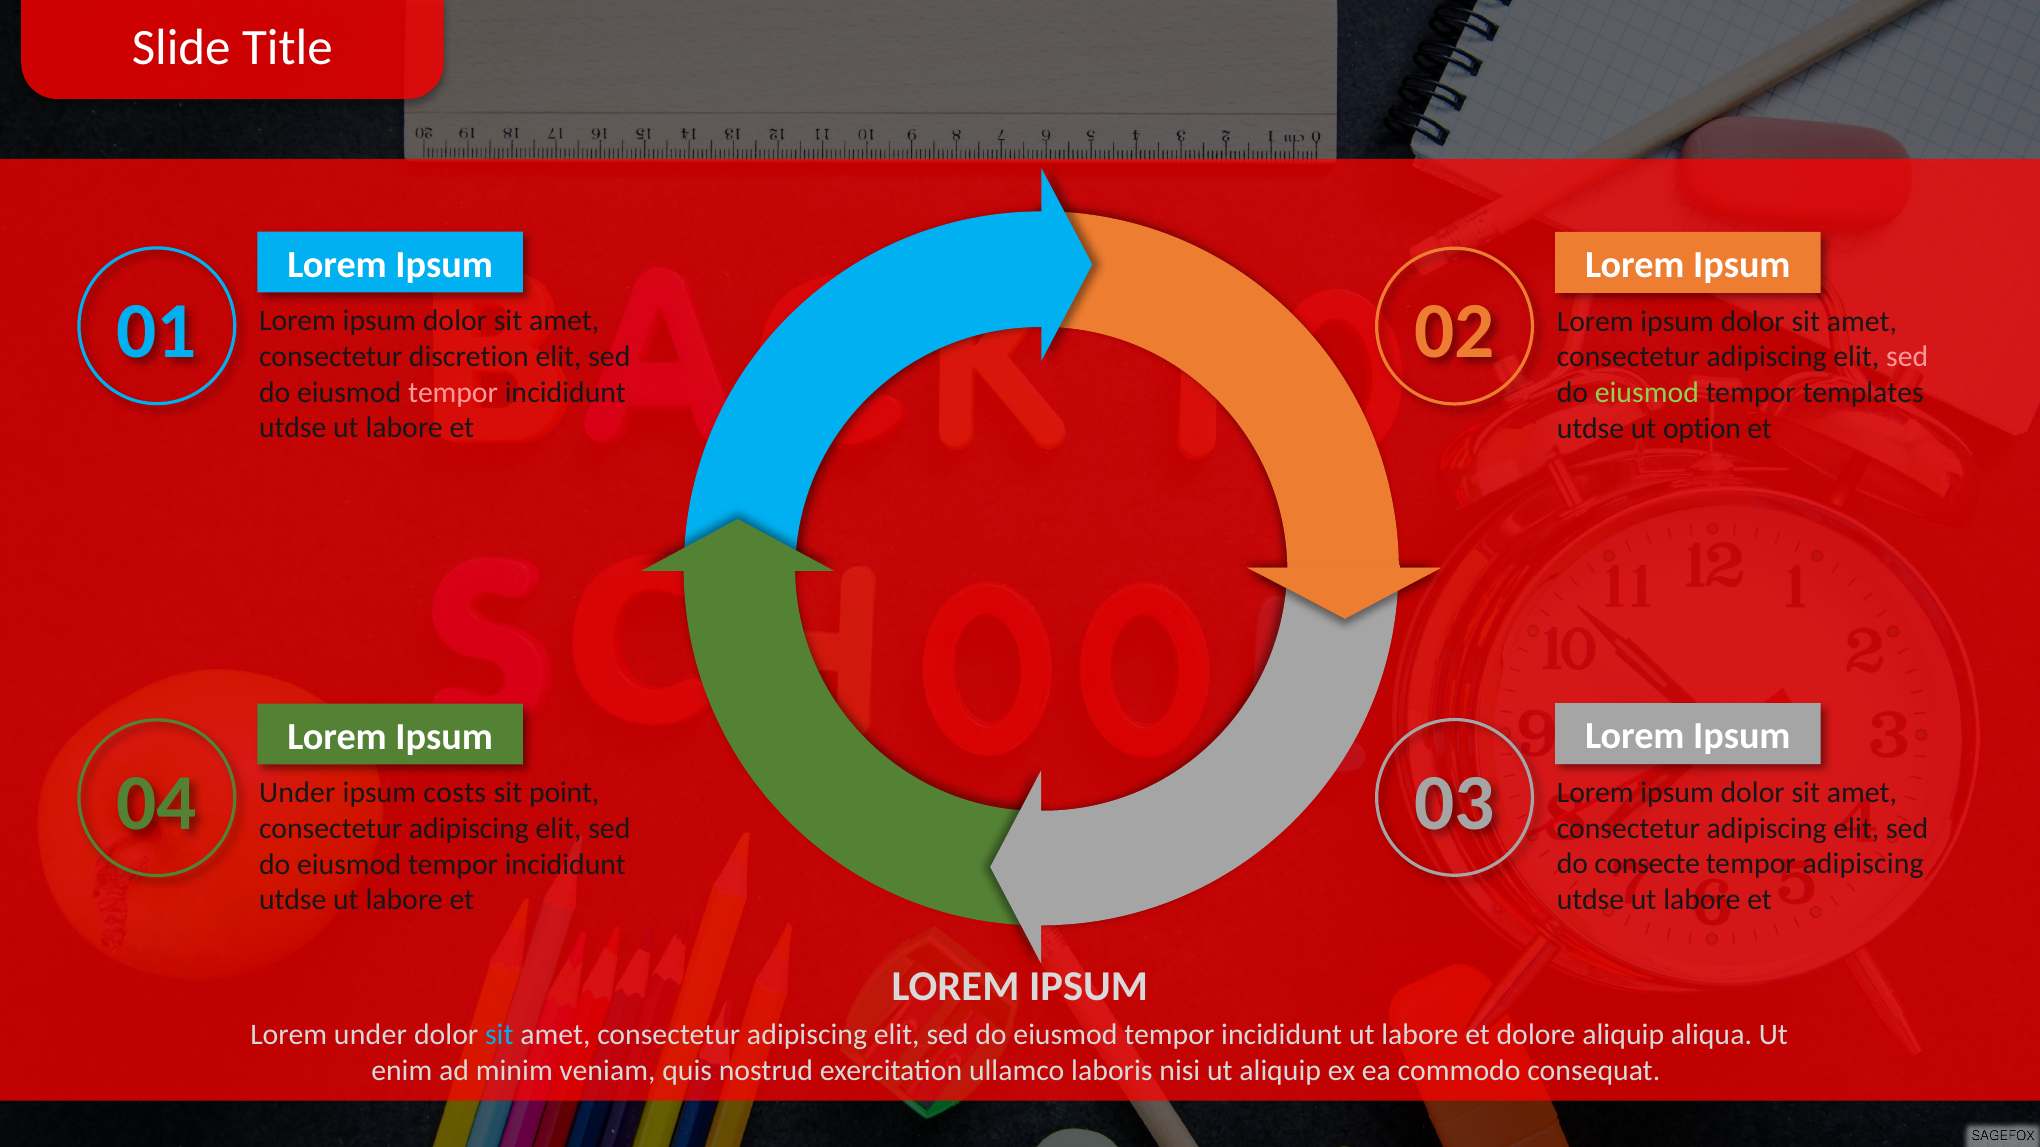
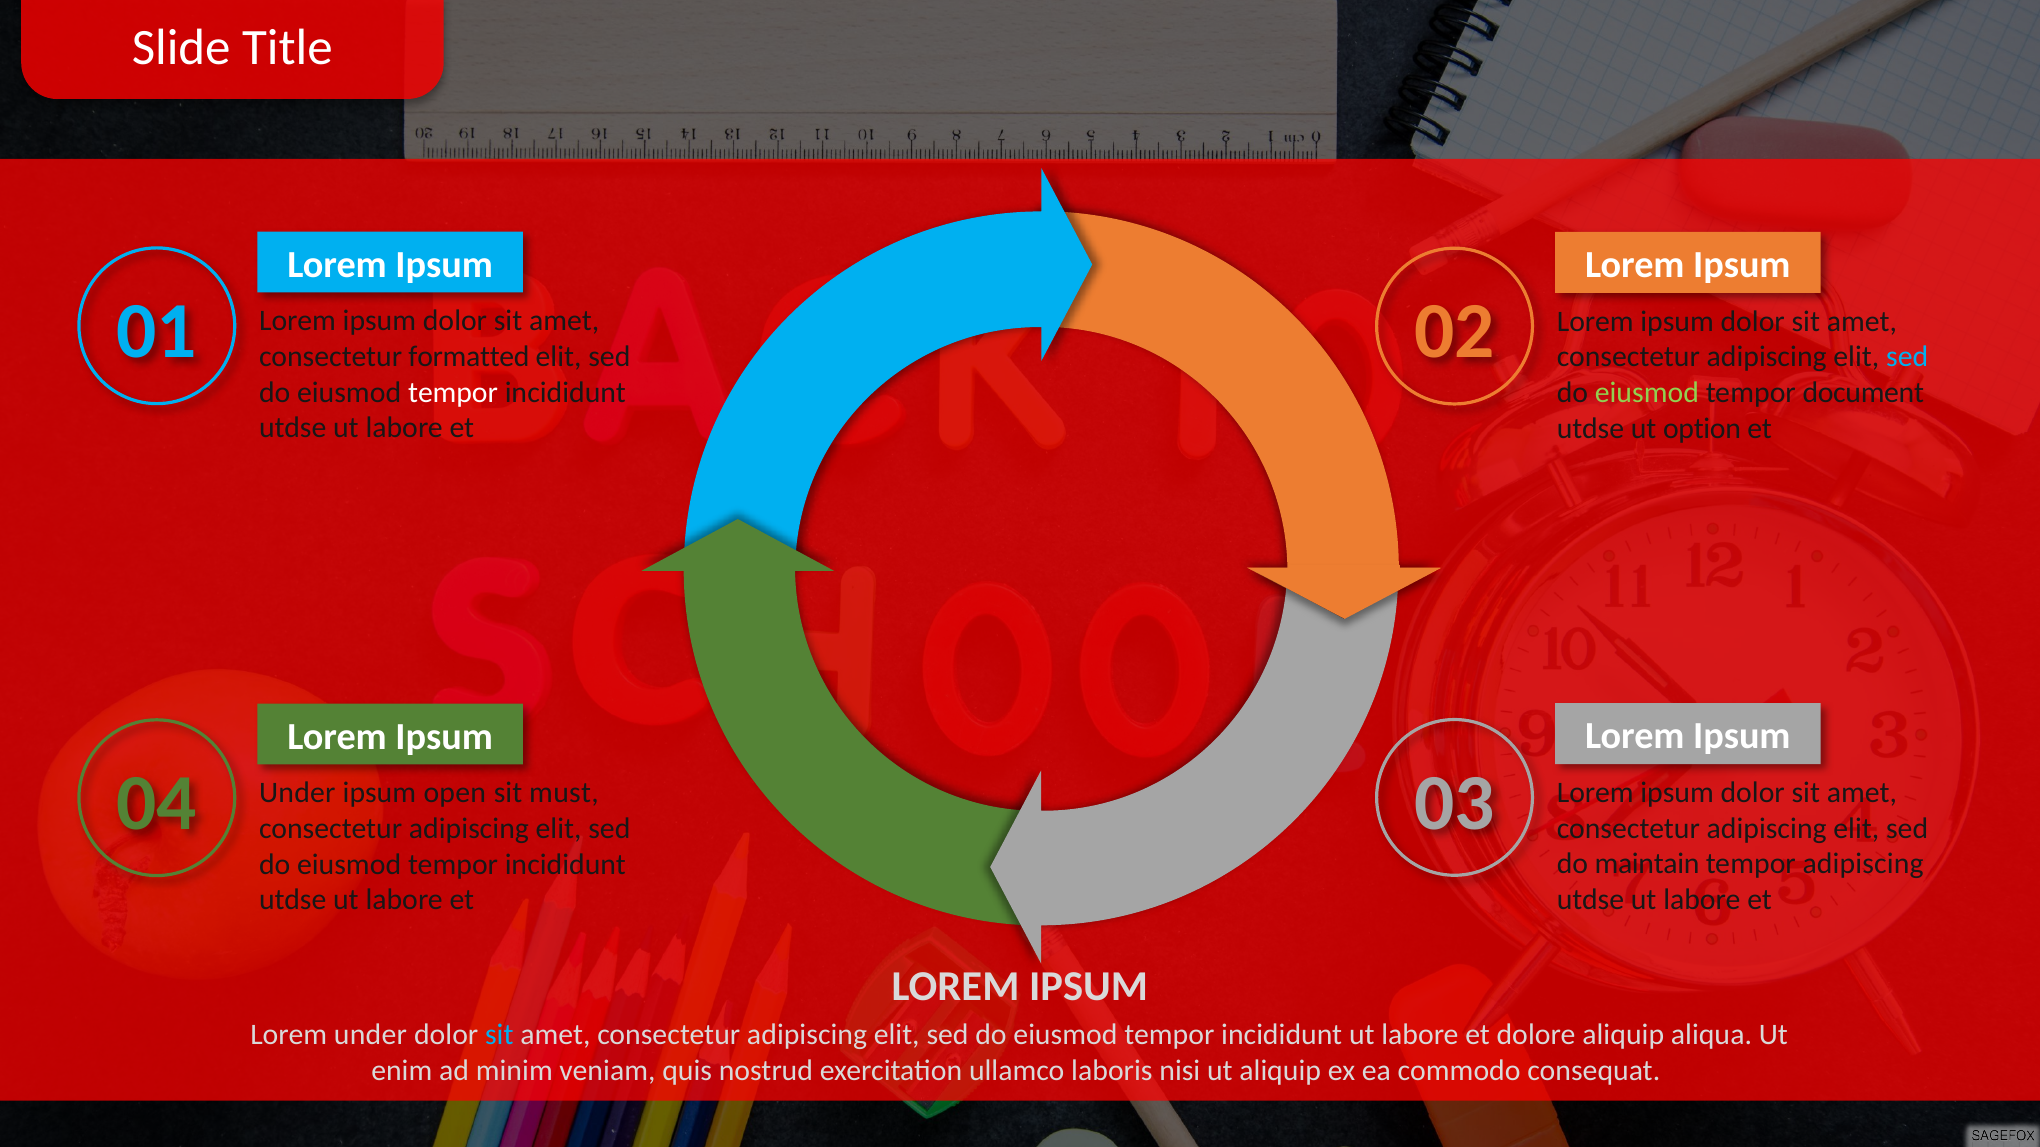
discretion: discretion -> formatted
sed at (1907, 357) colour: pink -> light blue
tempor at (453, 393) colour: pink -> white
templates: templates -> document
costs: costs -> open
point: point -> must
consecte: consecte -> maintain
